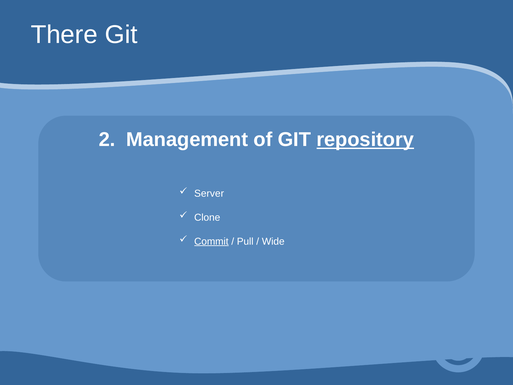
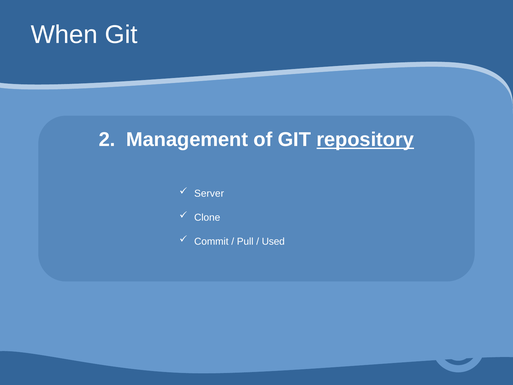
There: There -> When
Commit underline: present -> none
Wide: Wide -> Used
